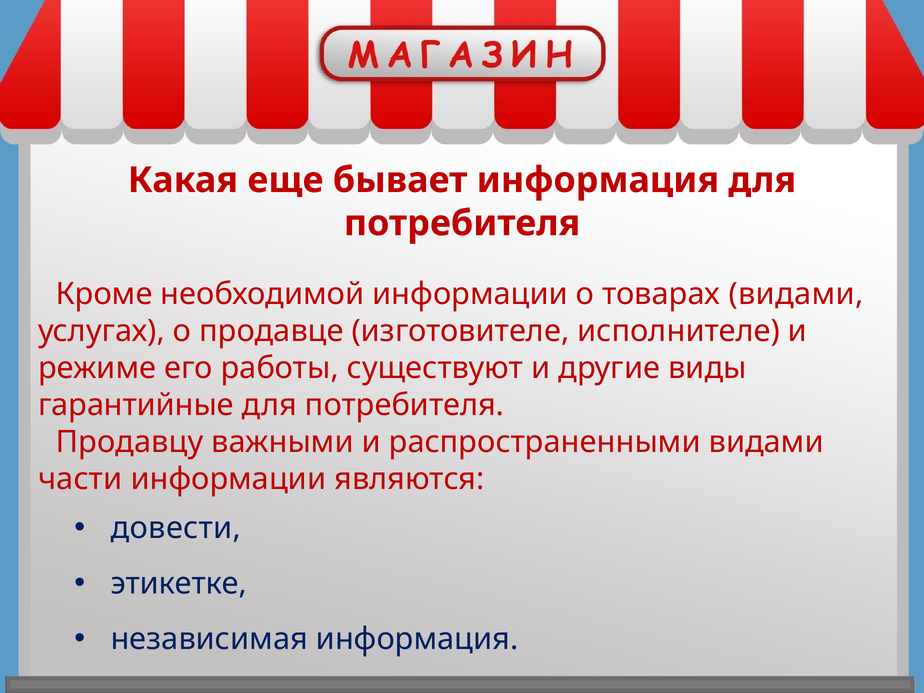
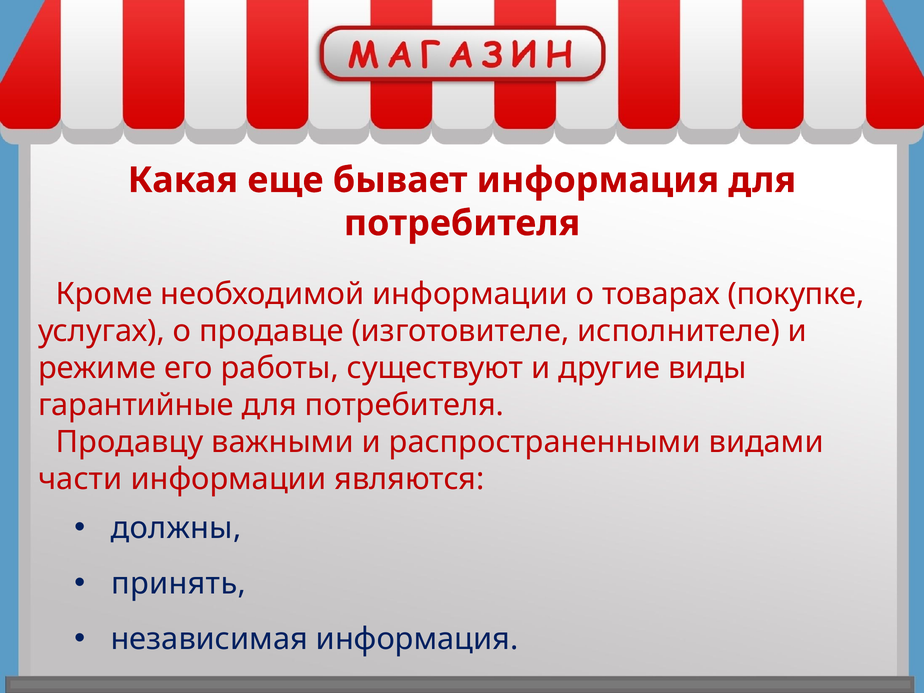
товарах видами: видами -> покупке
довести: довести -> должны
этикетке: этикетке -> принять
